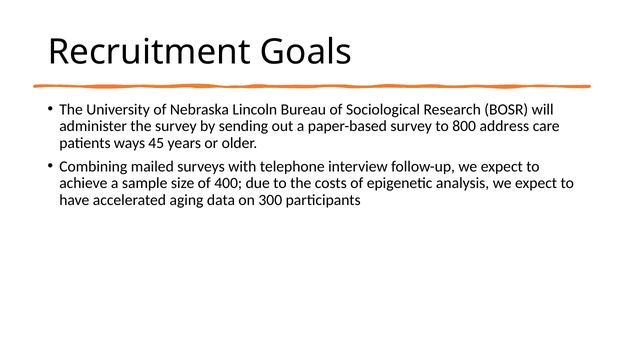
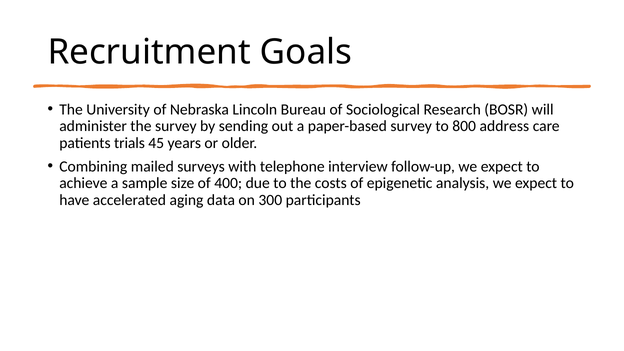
ways: ways -> trials
